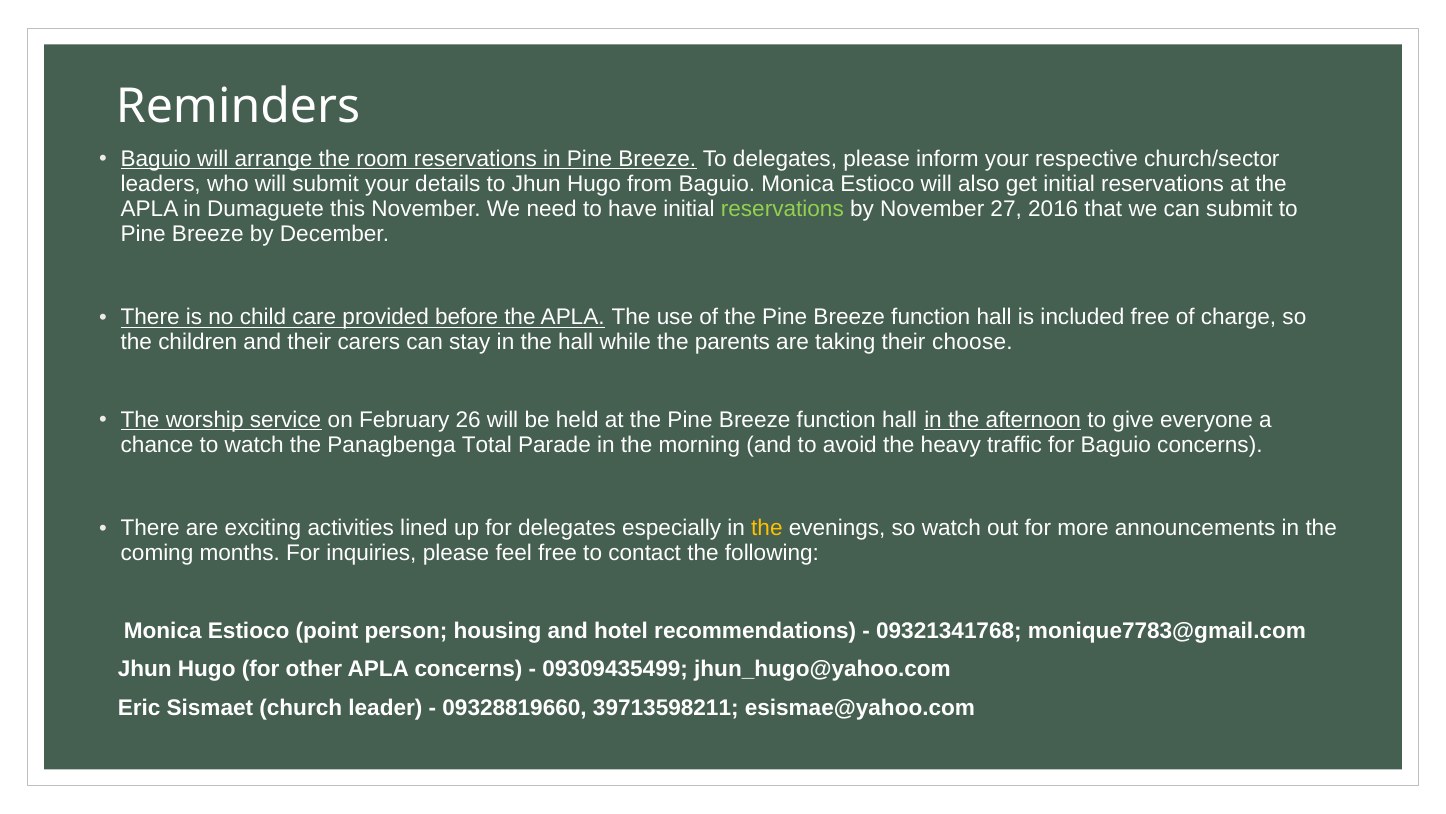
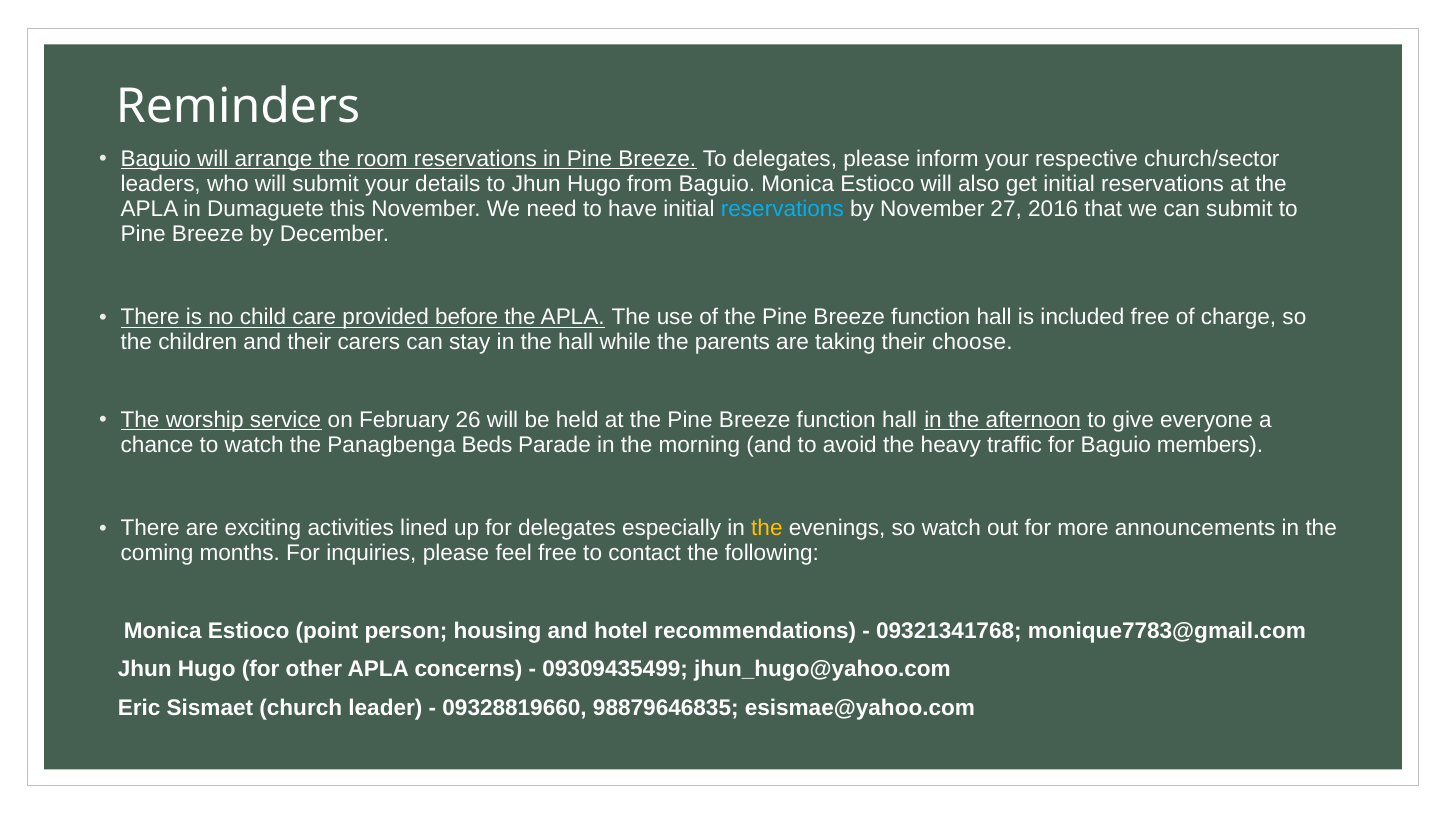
reservations at (782, 209) colour: light green -> light blue
Total: Total -> Beds
Baguio concerns: concerns -> members
39713598211: 39713598211 -> 98879646835
